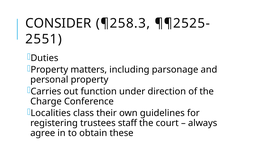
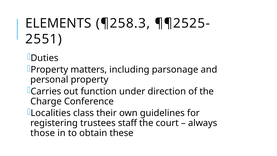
CONSIDER: CONSIDER -> ELEMENTS
agree: agree -> those
